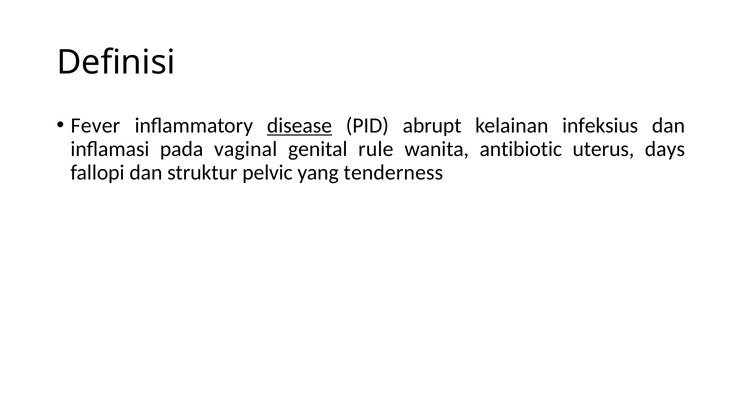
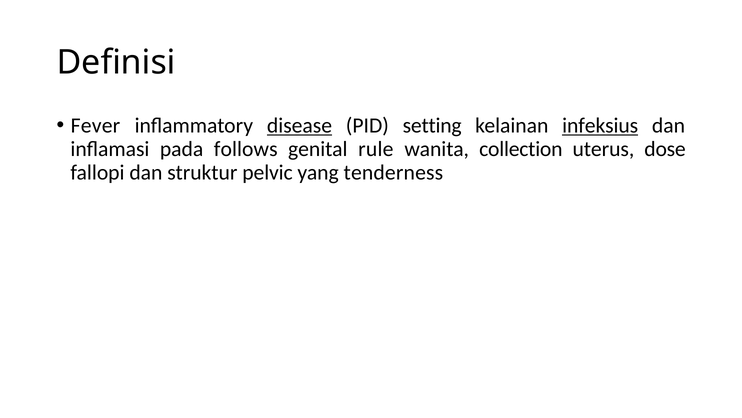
abrupt: abrupt -> setting
infeksius underline: none -> present
vaginal: vaginal -> follows
antibiotic: antibiotic -> collection
days: days -> dose
